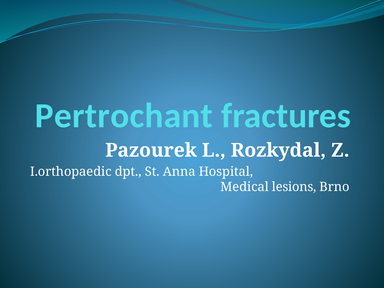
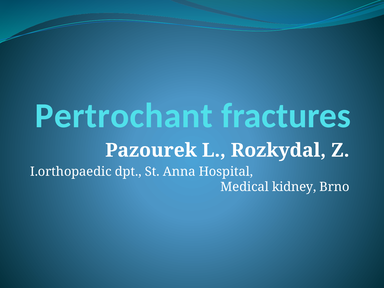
lesions: lesions -> kidney
